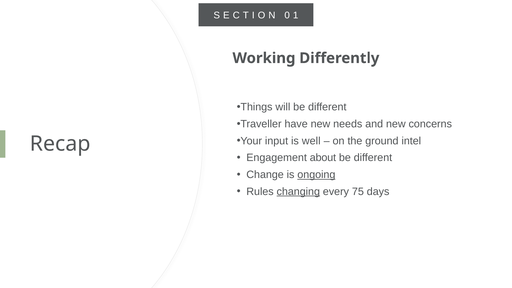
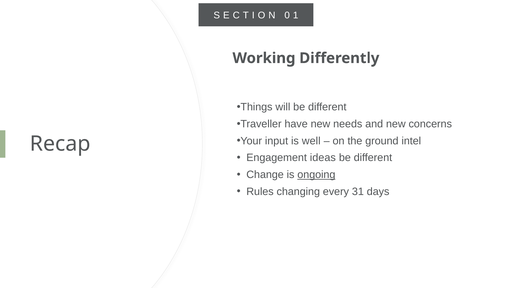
about: about -> ideas
changing underline: present -> none
75: 75 -> 31
